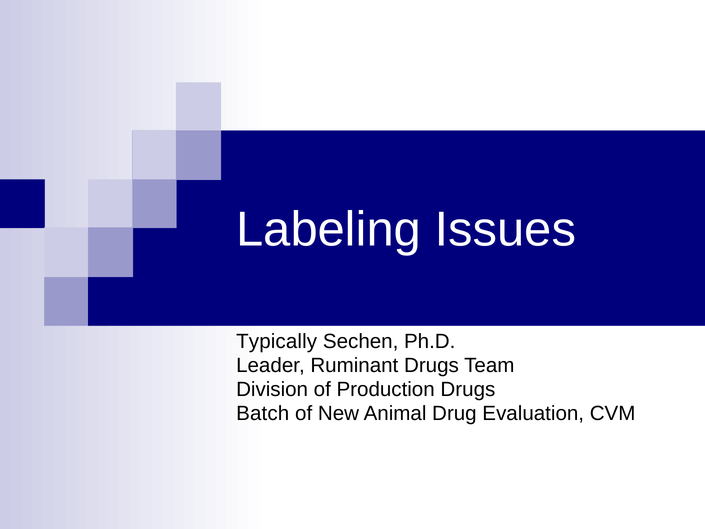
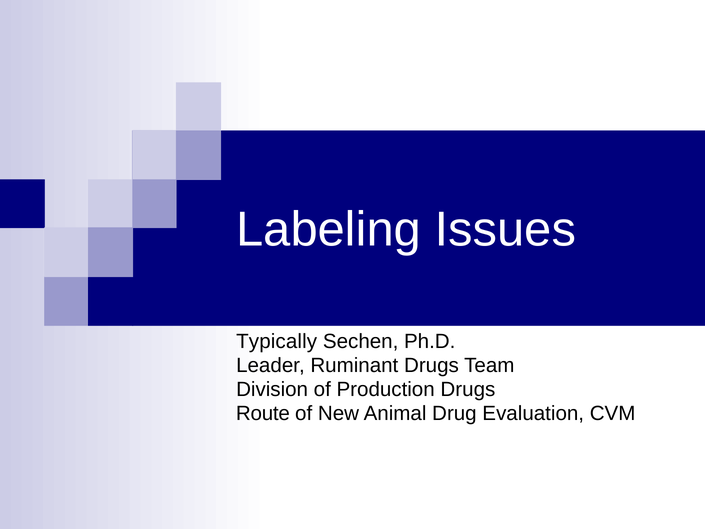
Batch: Batch -> Route
